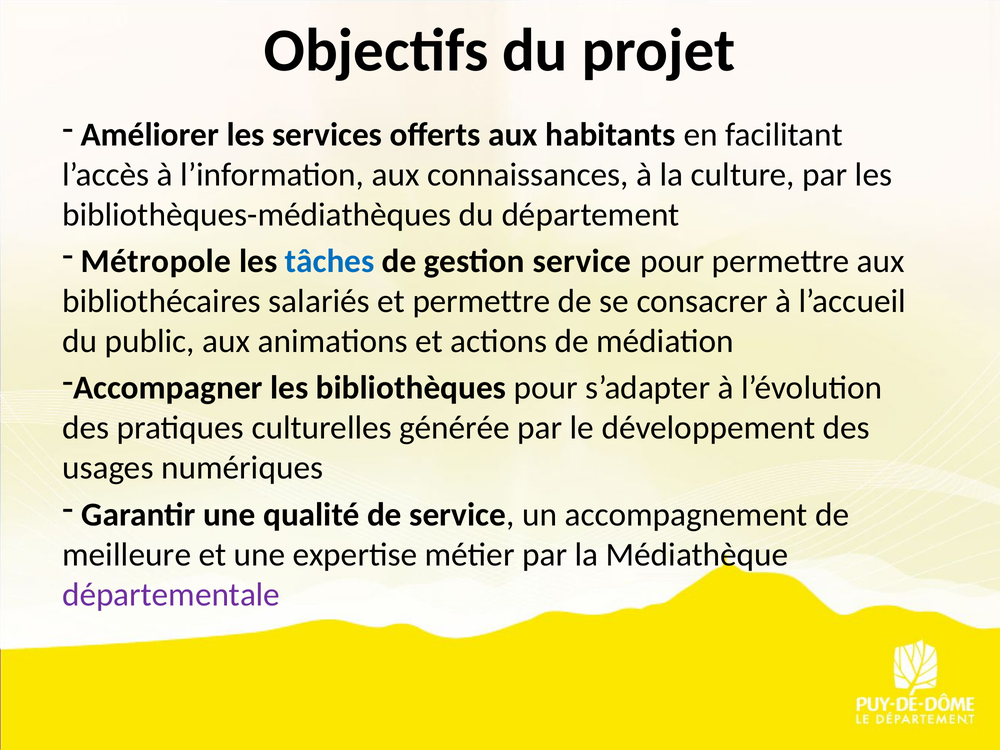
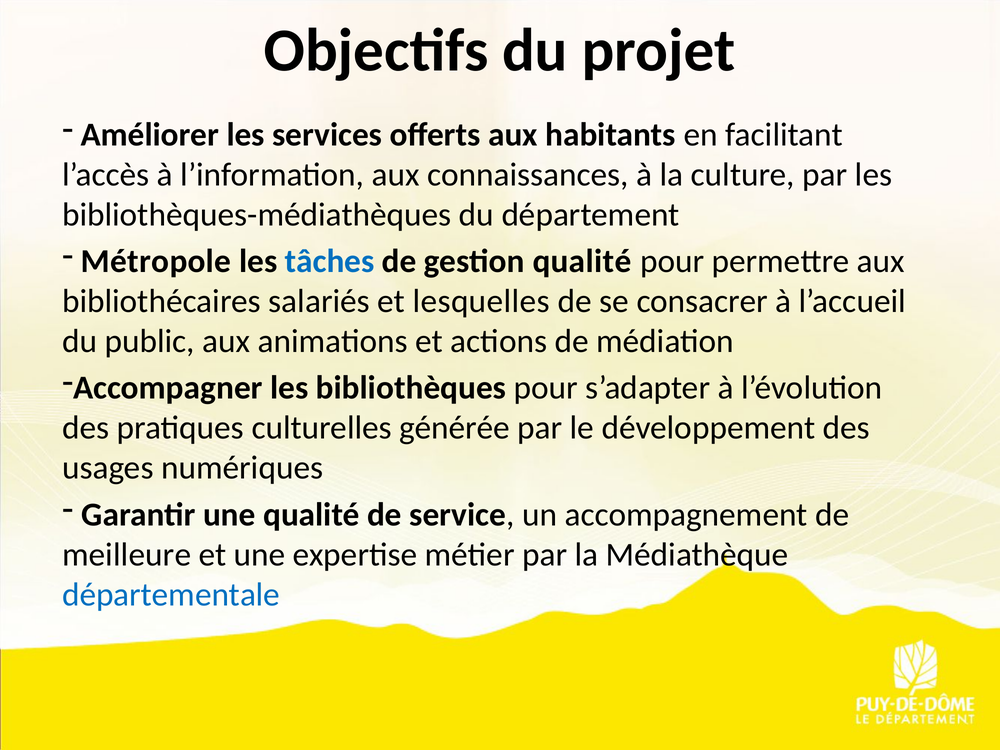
gestion service: service -> qualité
et permettre: permettre -> lesquelles
départementale colour: purple -> blue
